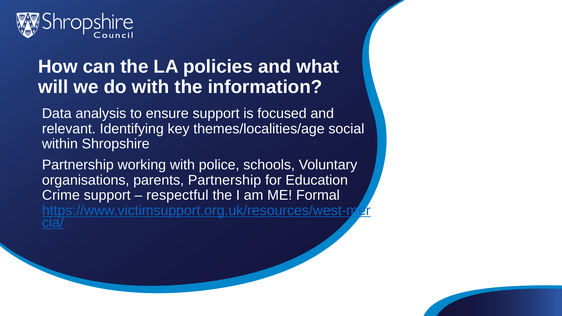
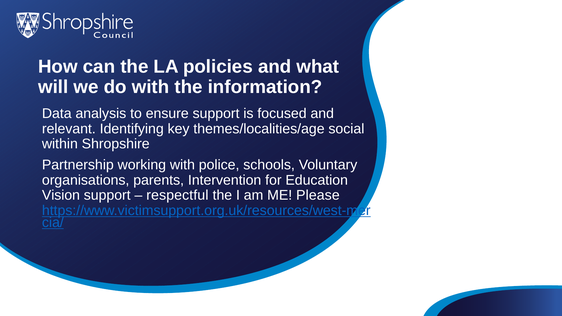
parents Partnership: Partnership -> Intervention
Crime: Crime -> Vision
Formal: Formal -> Please
